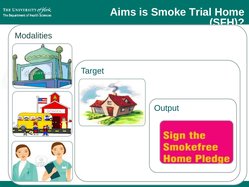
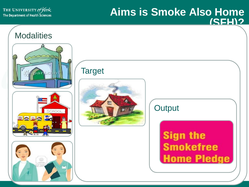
Trial: Trial -> Also
